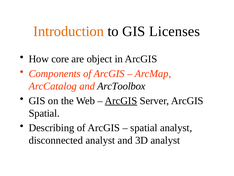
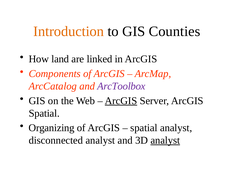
Licenses: Licenses -> Counties
core: core -> land
object: object -> linked
ArcToolbox colour: black -> purple
Describing: Describing -> Organizing
analyst at (165, 140) underline: none -> present
